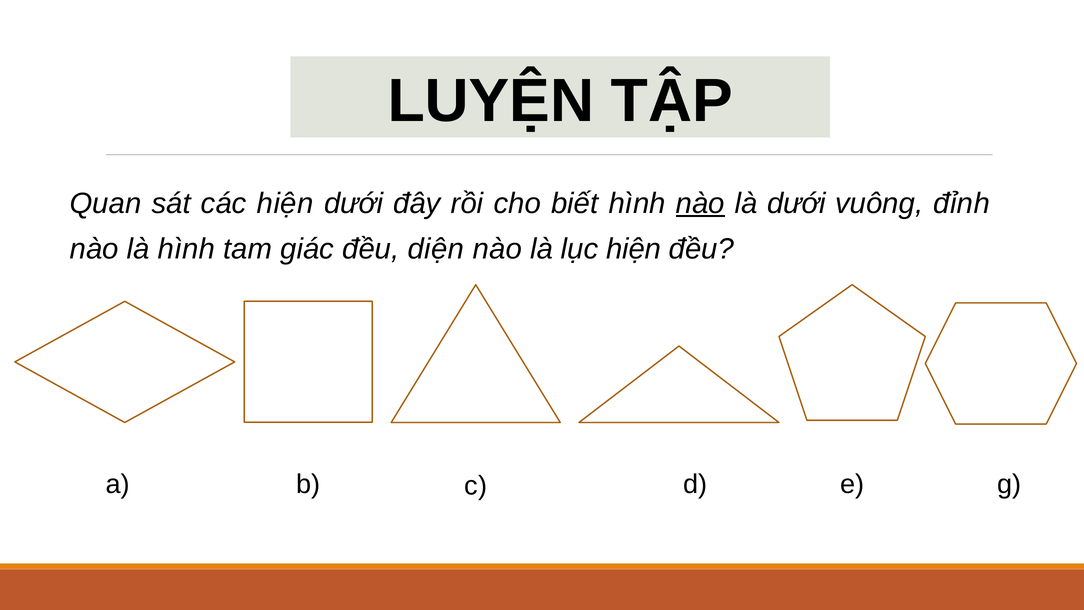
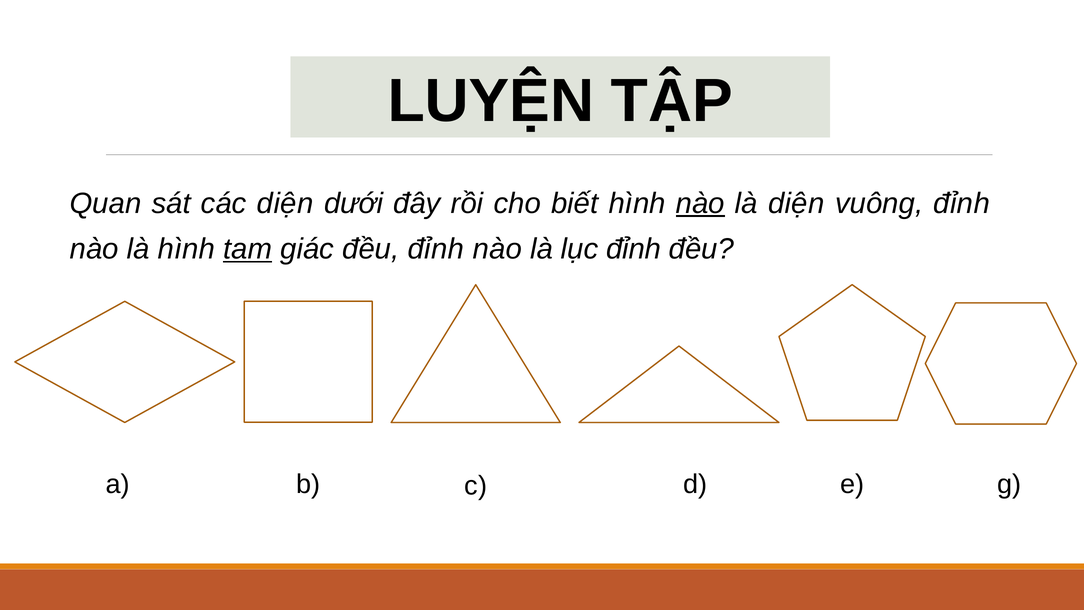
các hiện: hiện -> diện
là dưới: dưới -> diện
tam underline: none -> present
đều diện: diện -> đỉnh
lục hiện: hiện -> đỉnh
